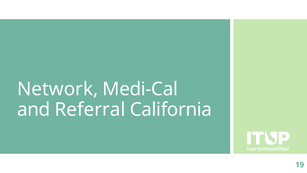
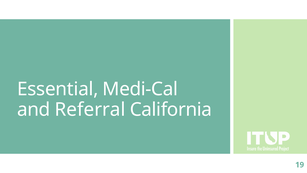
Network: Network -> Essential
